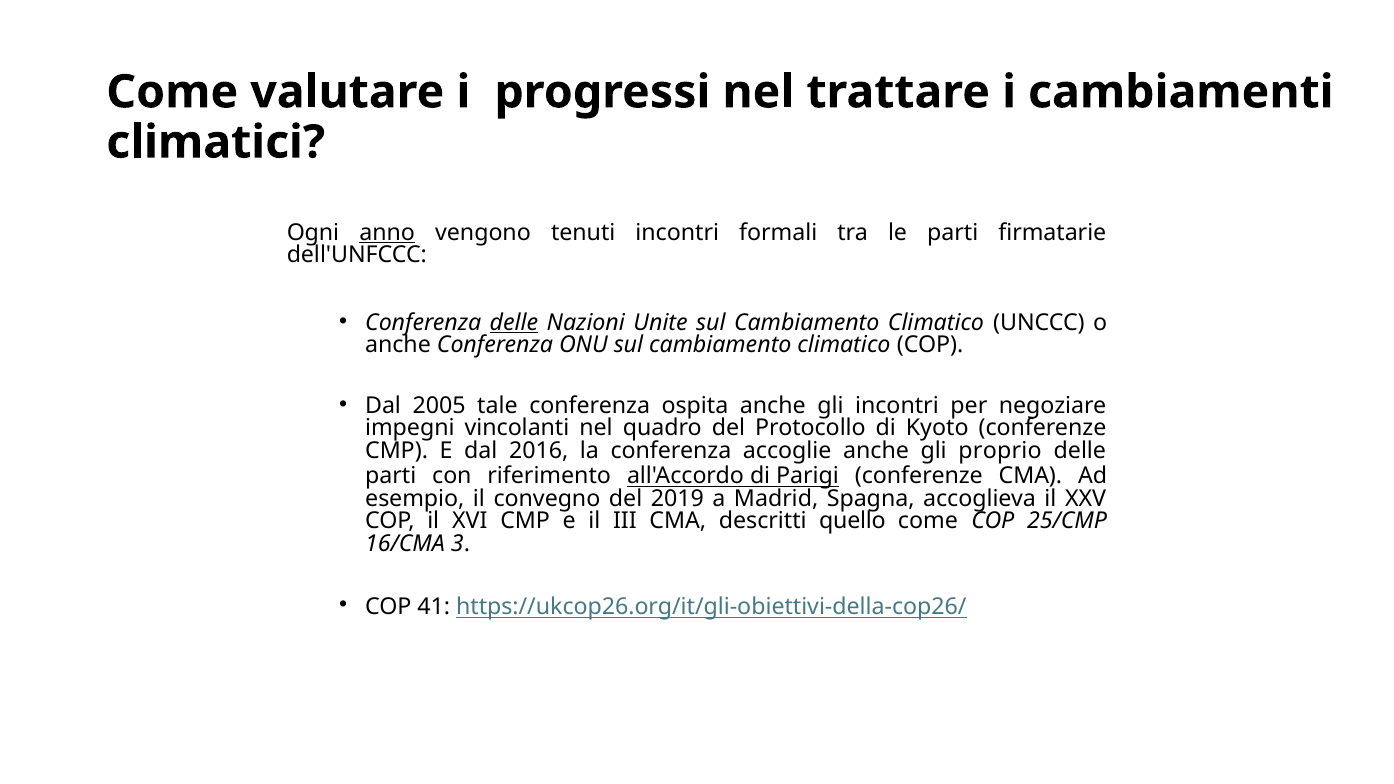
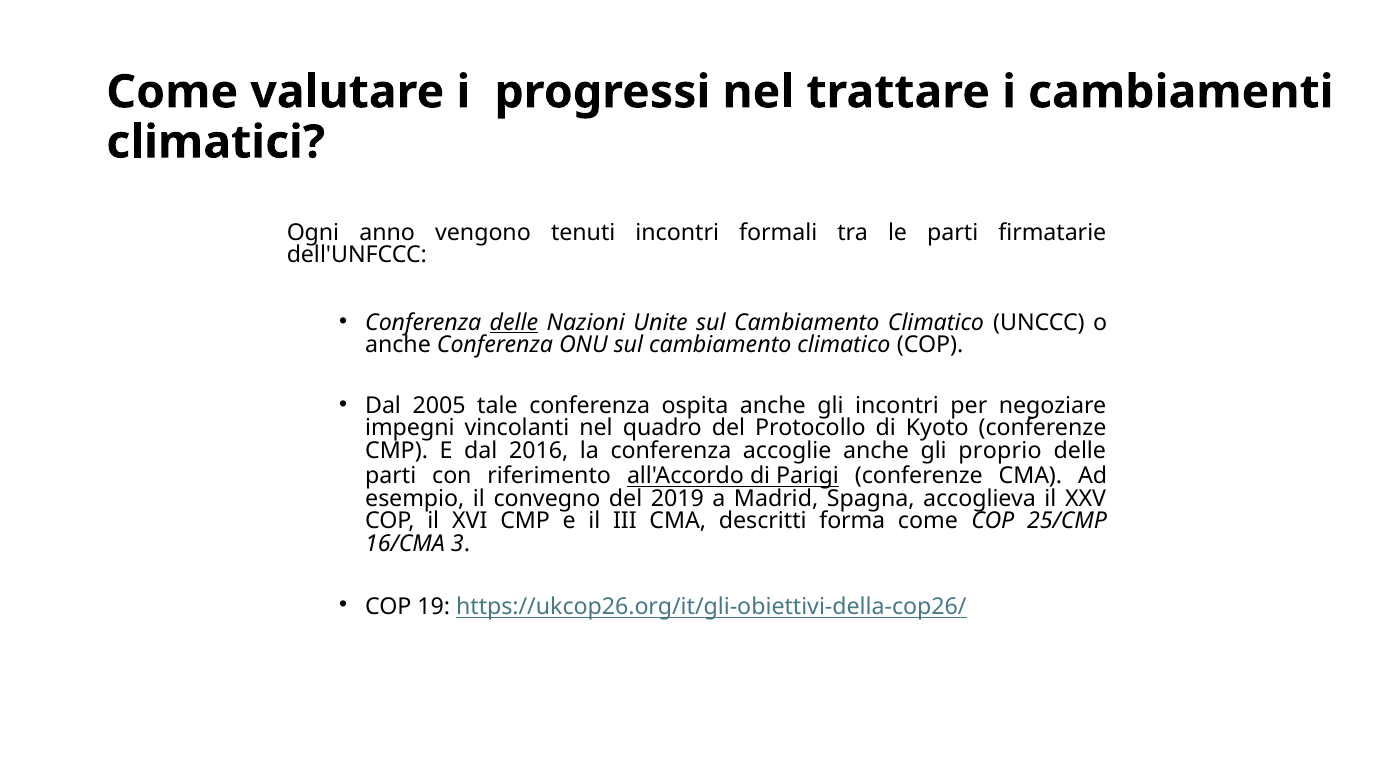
anno underline: present -> none
quello: quello -> forma
41: 41 -> 19
